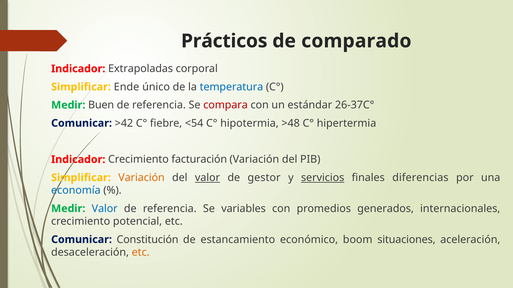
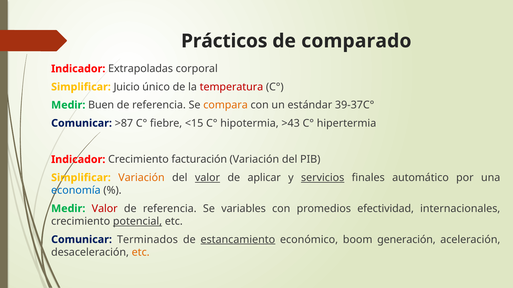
Ende: Ende -> Juicio
temperatura colour: blue -> red
compara colour: red -> orange
26-37C°: 26-37C° -> 39-37C°
>42: >42 -> >87
<54: <54 -> <15
>48: >48 -> >43
gestor: gestor -> aplicar
diferencias: diferencias -> automático
Valor at (105, 209) colour: blue -> red
generados: generados -> efectividad
potencial underline: none -> present
Constitución: Constitución -> Terminados
estancamiento underline: none -> present
situaciones: situaciones -> generación
